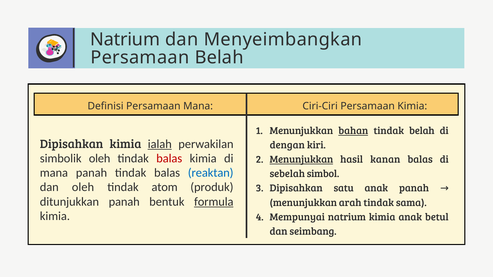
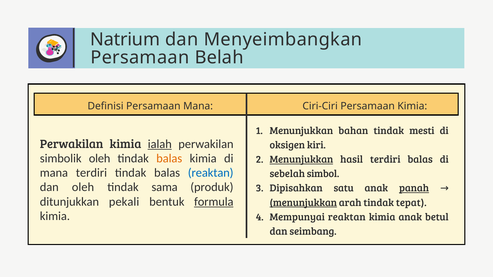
bahan underline: present -> none
tindak belah: belah -> mesti
Dipisahkan at (72, 144): Dipisahkan -> Perwakilan
dengan: dengan -> oksigen
balas at (169, 159) colour: red -> orange
hasil kanan: kanan -> terdiri
mana panah: panah -> terdiri
atom: atom -> sama
panah at (414, 188) underline: none -> present
ditunjukkan panah: panah -> pekali
menunjukkan at (303, 203) underline: none -> present
sama: sama -> tepat
Mempunyai natrium: natrium -> reaktan
